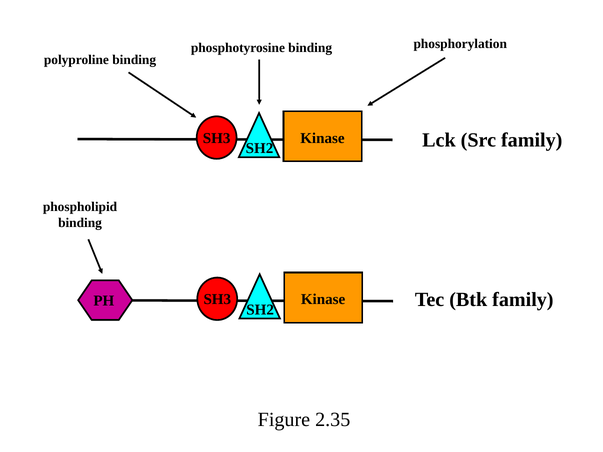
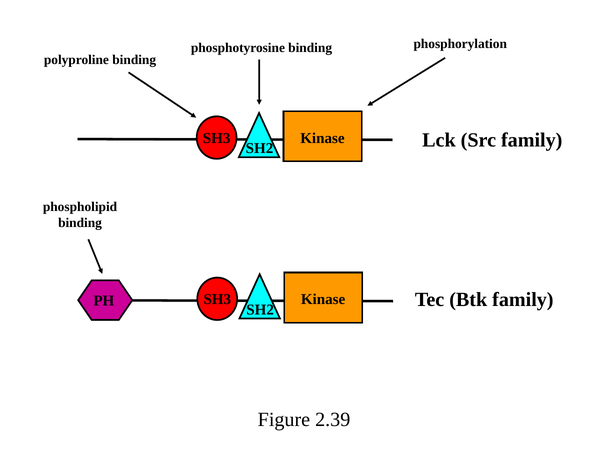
2.35: 2.35 -> 2.39
